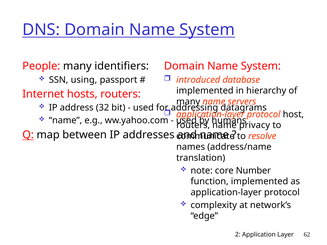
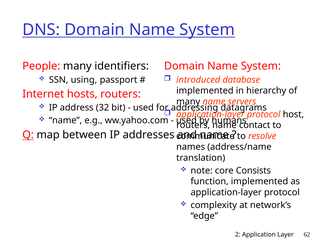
privacy: privacy -> contact
Number: Number -> Consists
